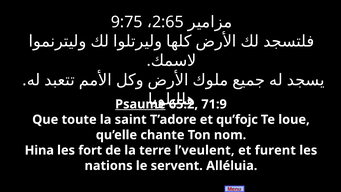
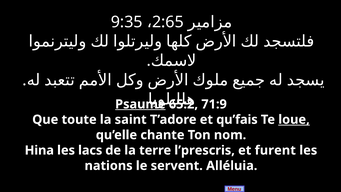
9:75: 9:75 -> 9:35
qu’fojc: qu’fojc -> qu’fais
loue underline: none -> present
fort: fort -> lacs
l’veulent: l’veulent -> l’prescris
